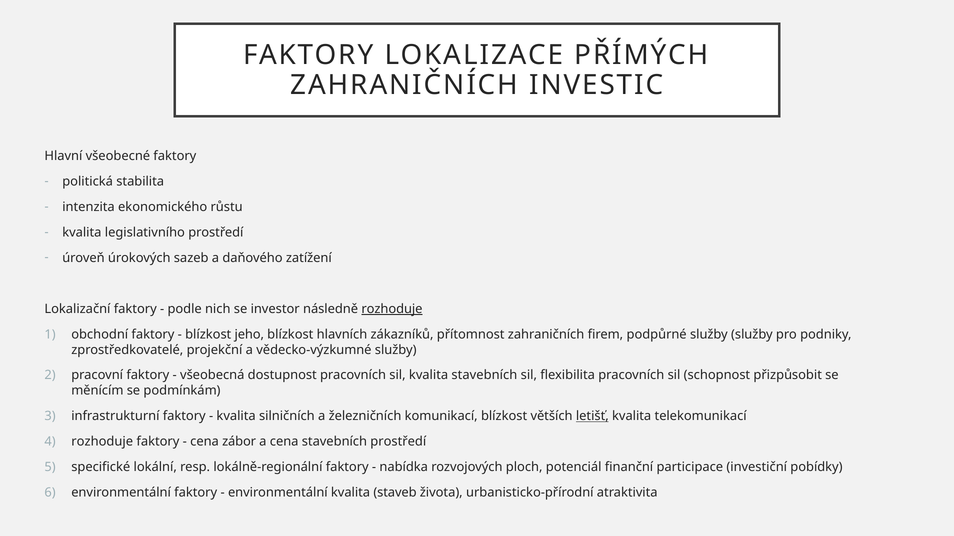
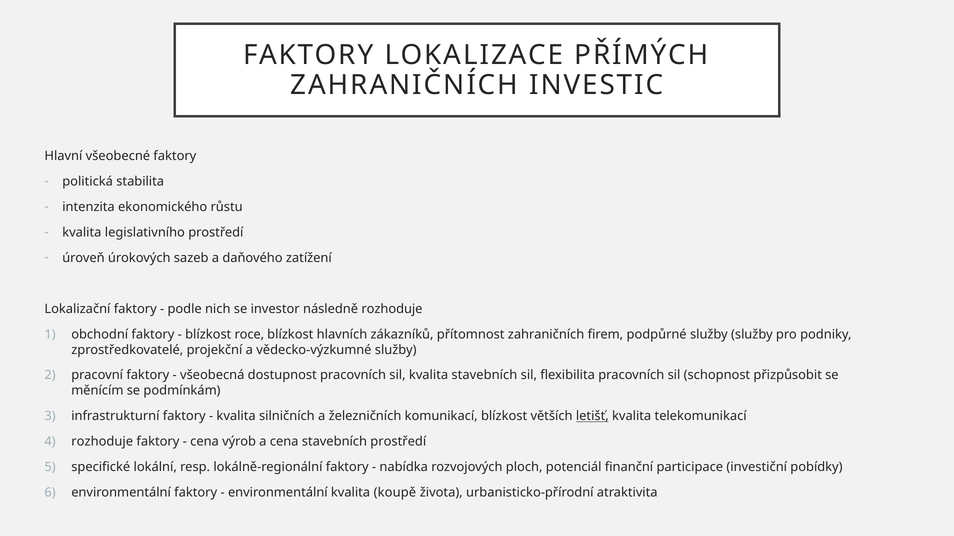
rozhoduje at (392, 309) underline: present -> none
jeho: jeho -> roce
zábor: zábor -> výrob
staveb: staveb -> koupě
